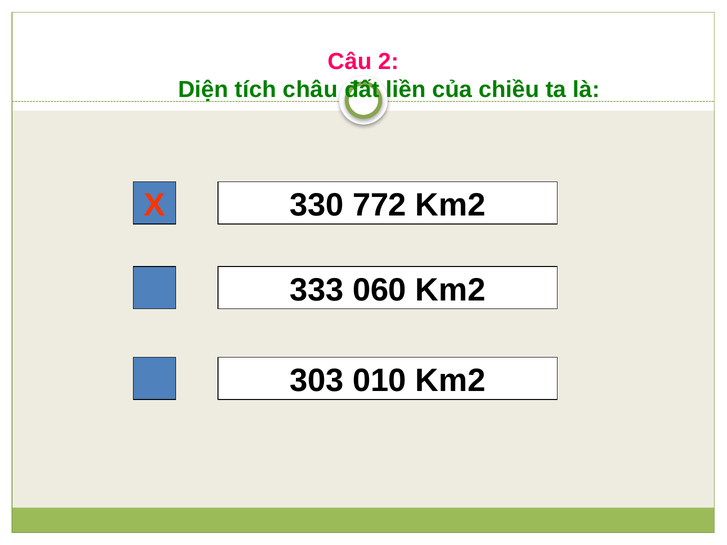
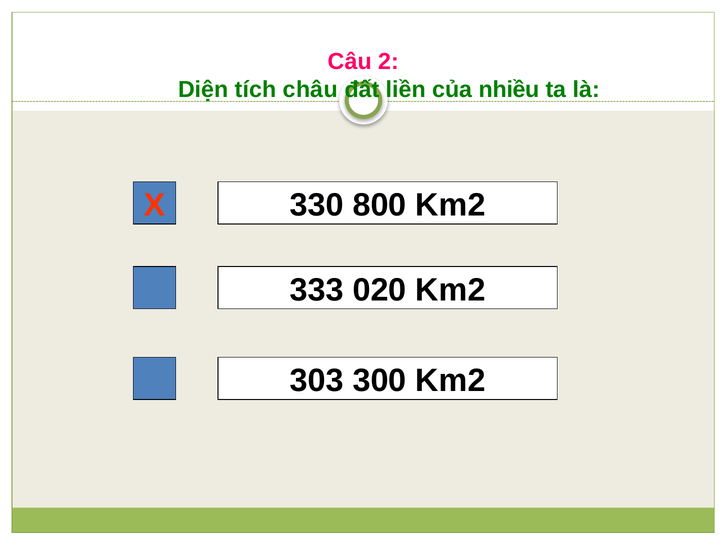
chiều: chiều -> nhiều
772: 772 -> 800
060: 060 -> 020
010: 010 -> 300
